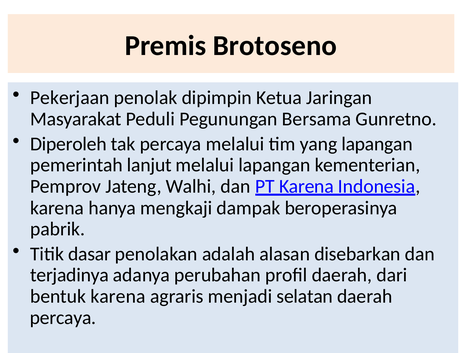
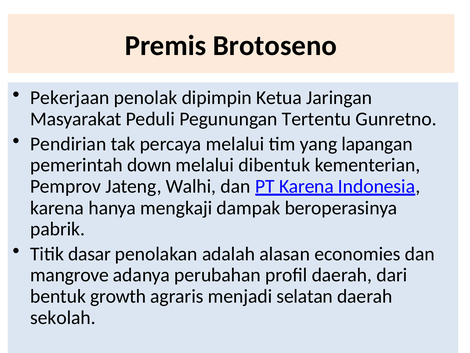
Bersama: Bersama -> Tertentu
Diperoleh: Diperoleh -> Pendirian
lanjut: lanjut -> down
melalui lapangan: lapangan -> dibentuk
disebarkan: disebarkan -> economies
terjadinya: terjadinya -> mangrove
bentuk karena: karena -> growth
percaya at (63, 317): percaya -> sekolah
